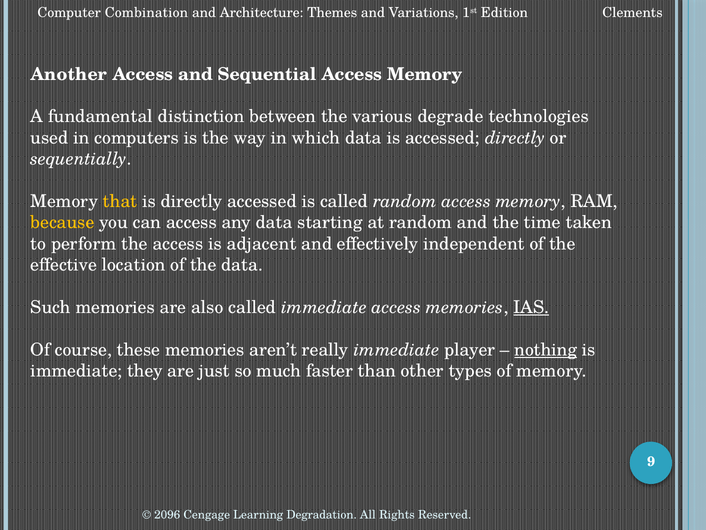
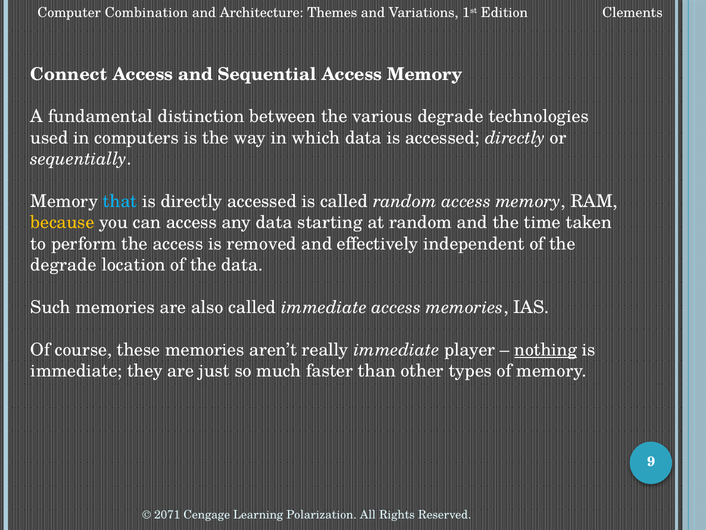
Another: Another -> Connect
that colour: yellow -> light blue
adjacent: adjacent -> removed
effective at (64, 265): effective -> degrade
IAS underline: present -> none
2096: 2096 -> 2071
Degradation: Degradation -> Polarization
